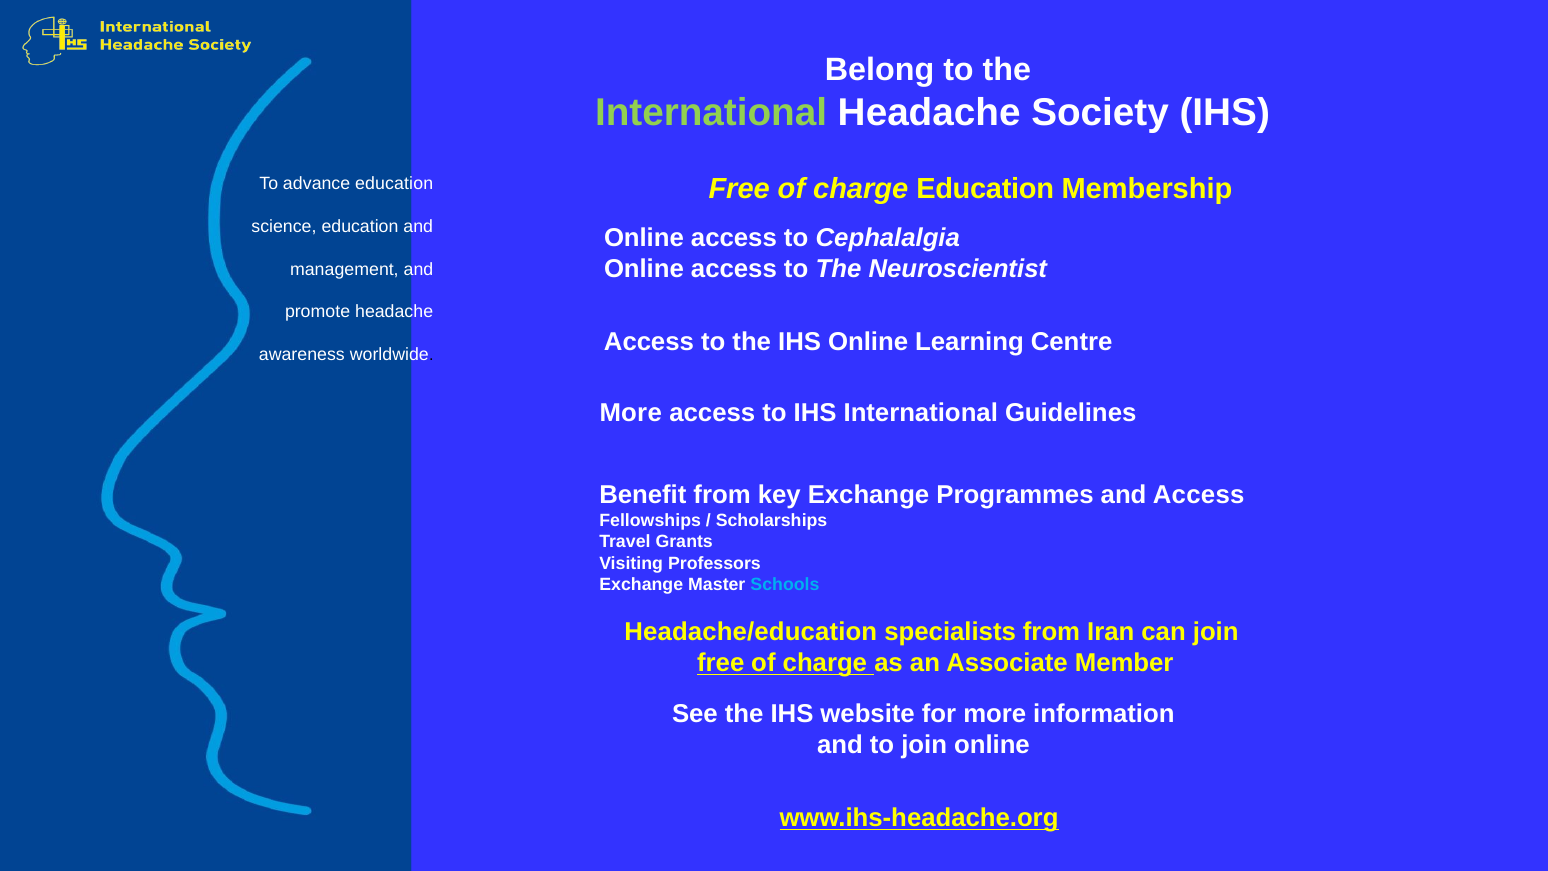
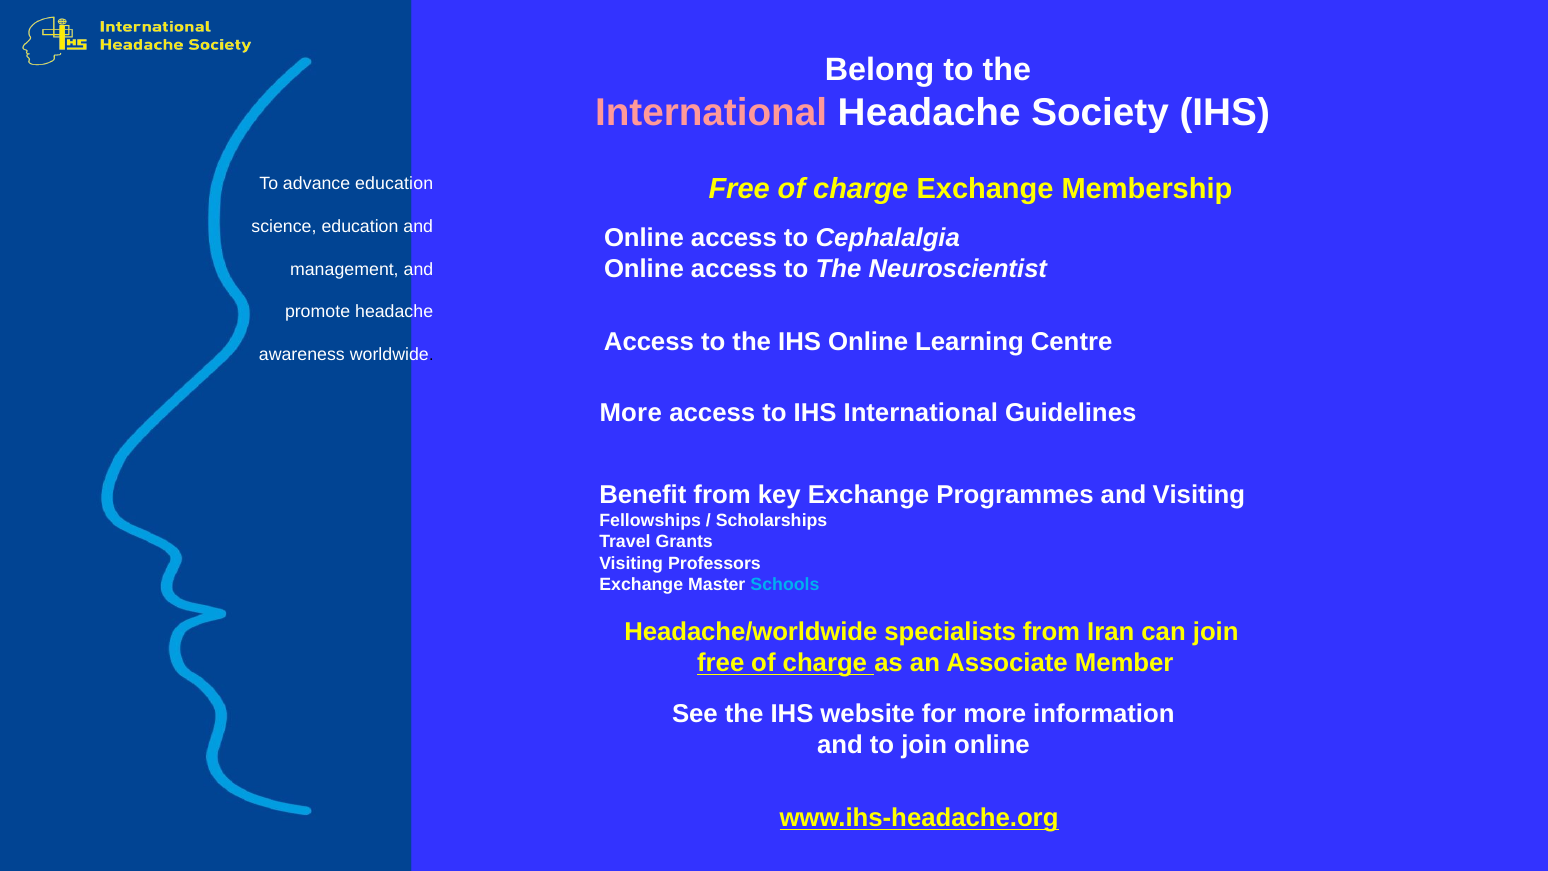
International at (711, 113) colour: light green -> pink
charge Education: Education -> Exchange
and Access: Access -> Visiting
Headache/education: Headache/education -> Headache/worldwide
